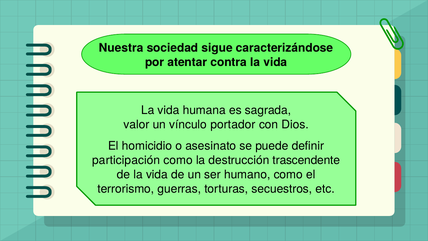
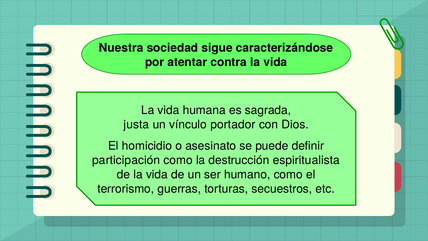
valor: valor -> justa
trascendente: trascendente -> espiritualista
